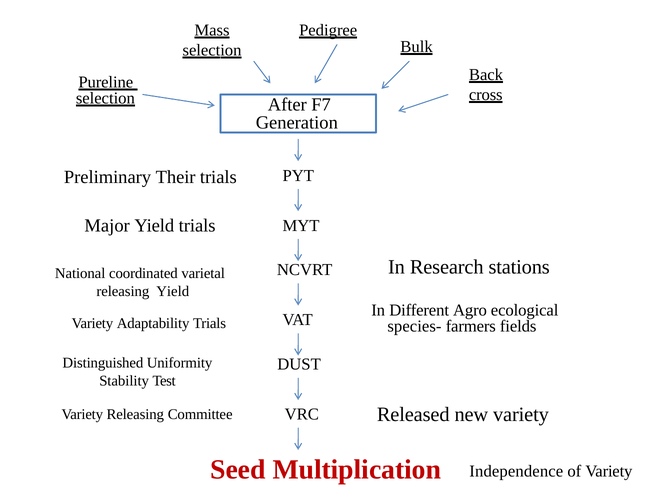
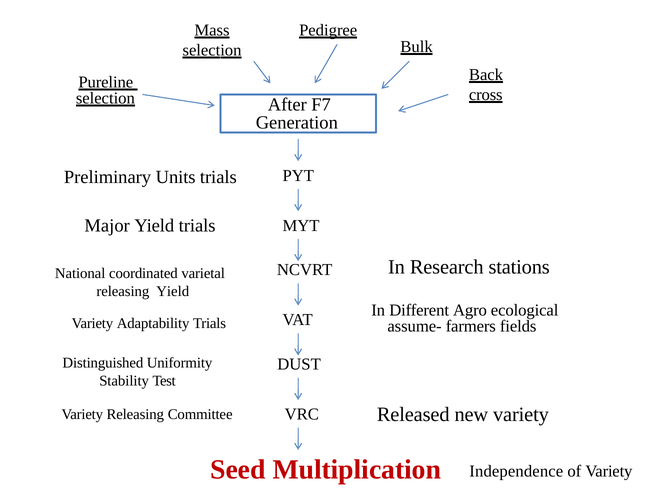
Their: Their -> Units
species-: species- -> assume-
